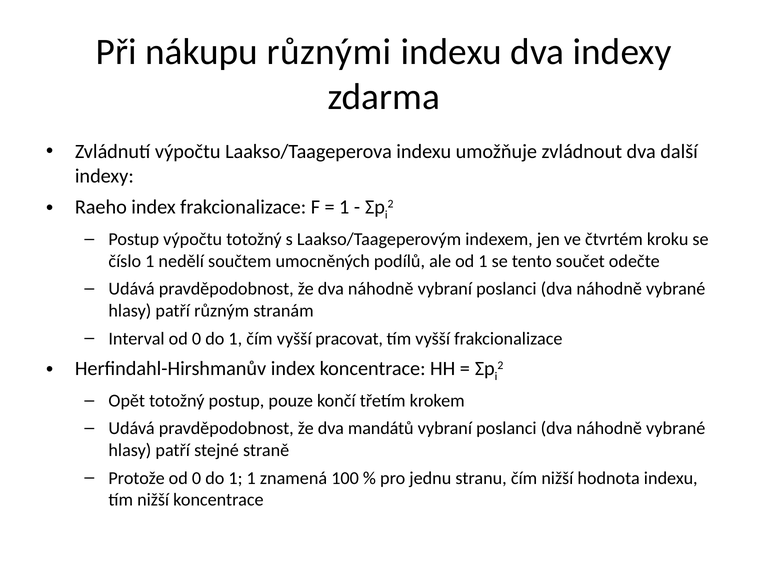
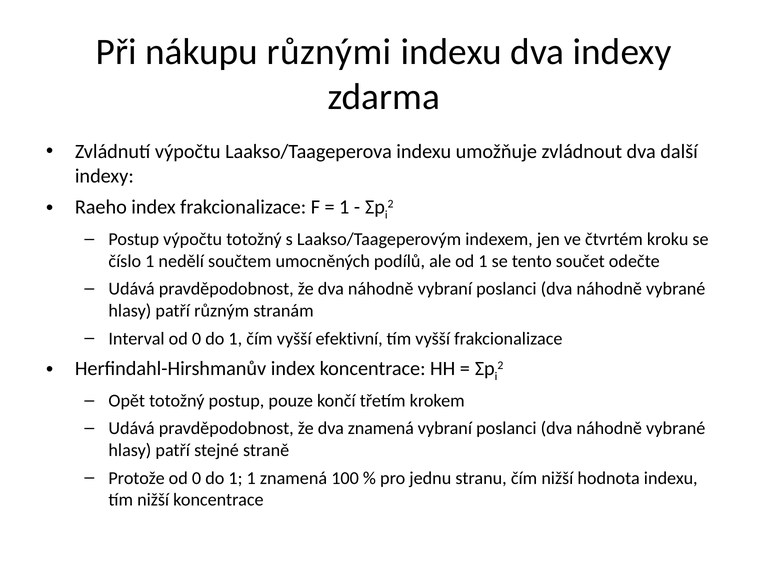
pracovat: pracovat -> efektivní
dva mandátů: mandátů -> znamená
